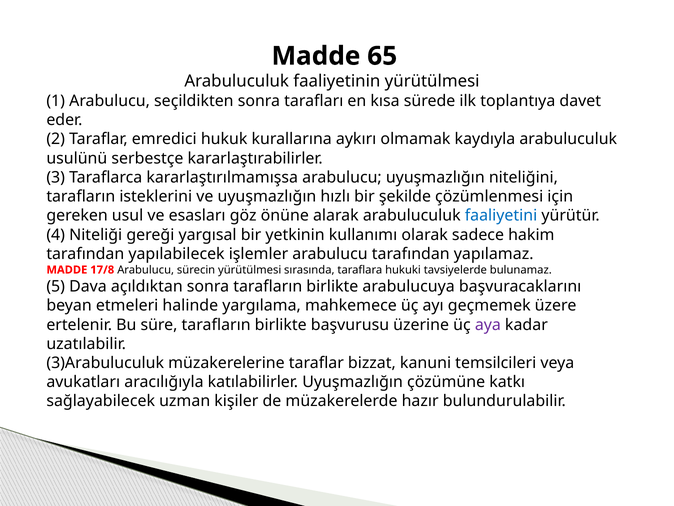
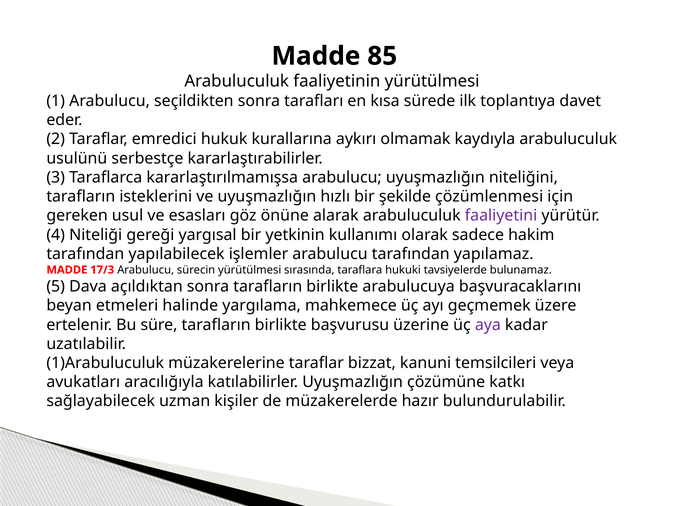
65: 65 -> 85
faaliyetini colour: blue -> purple
17/8: 17/8 -> 17/3
3)Arabuluculuk: 3)Arabuluculuk -> 1)Arabuluculuk
